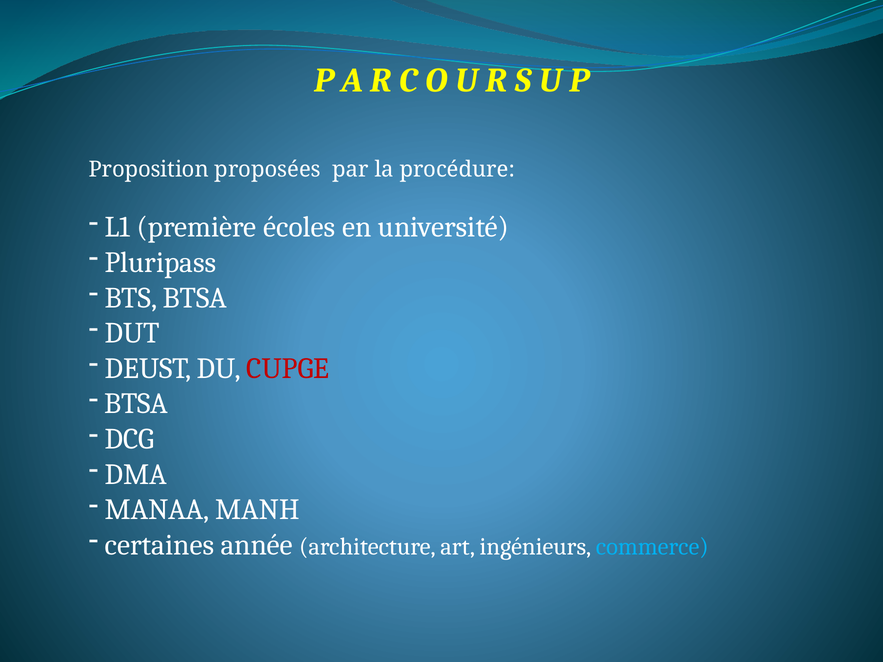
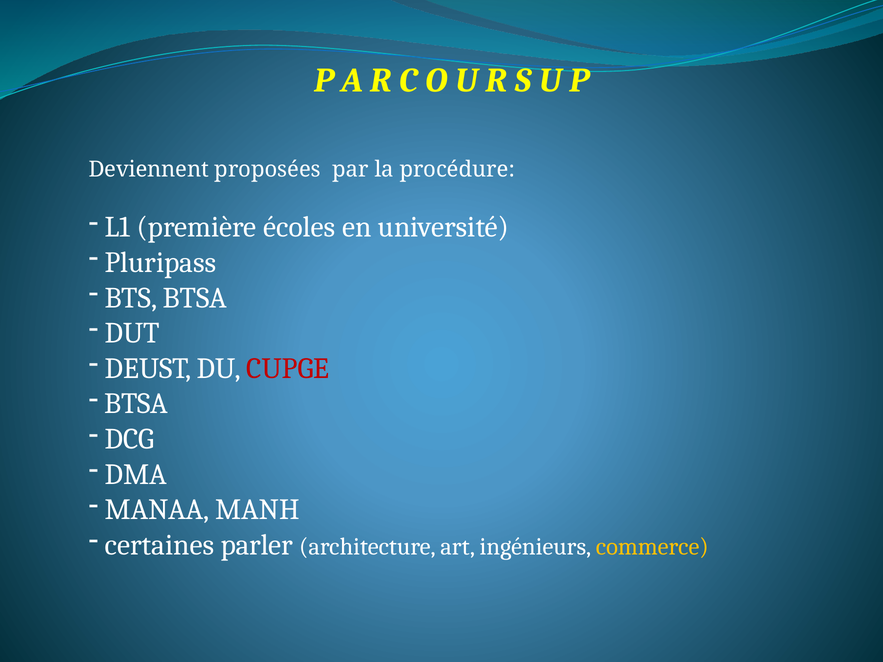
Proposition: Proposition -> Deviennent
année: année -> parler
commerce colour: light blue -> yellow
